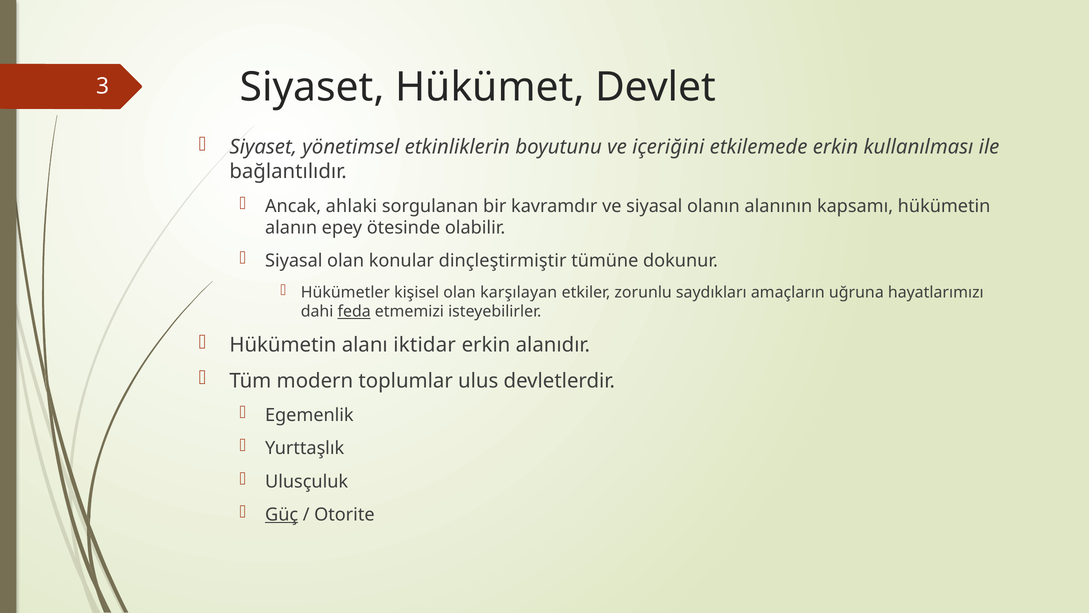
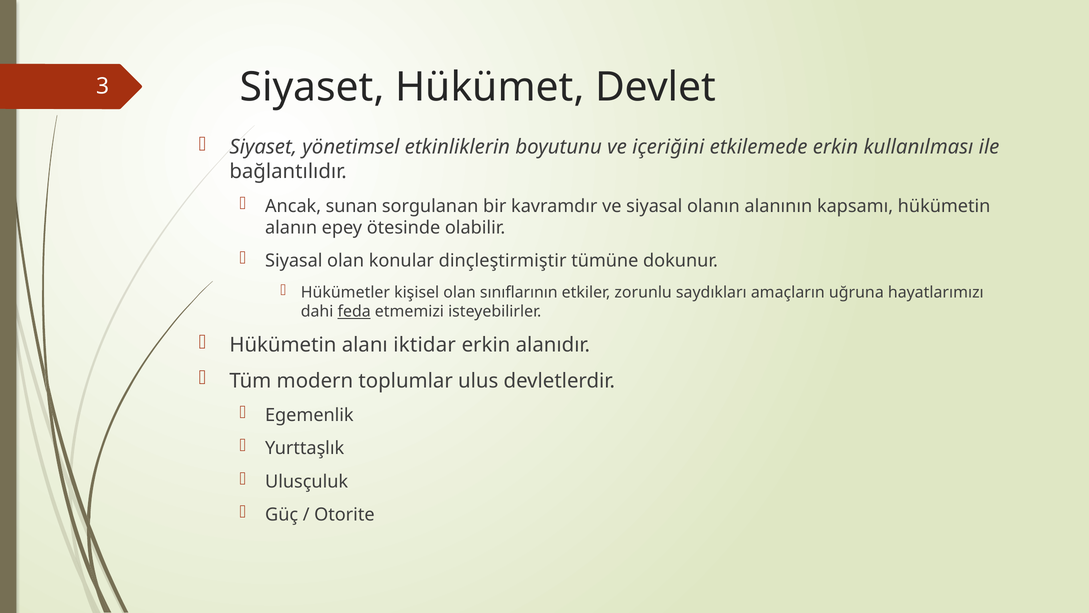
ahlaki: ahlaki -> sunan
karşılayan: karşılayan -> sınıflarının
Güç underline: present -> none
